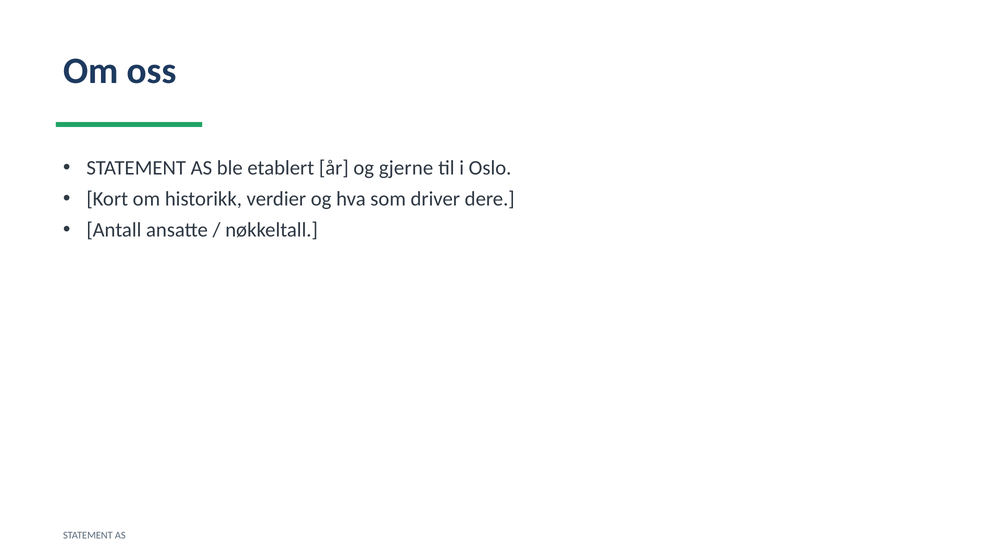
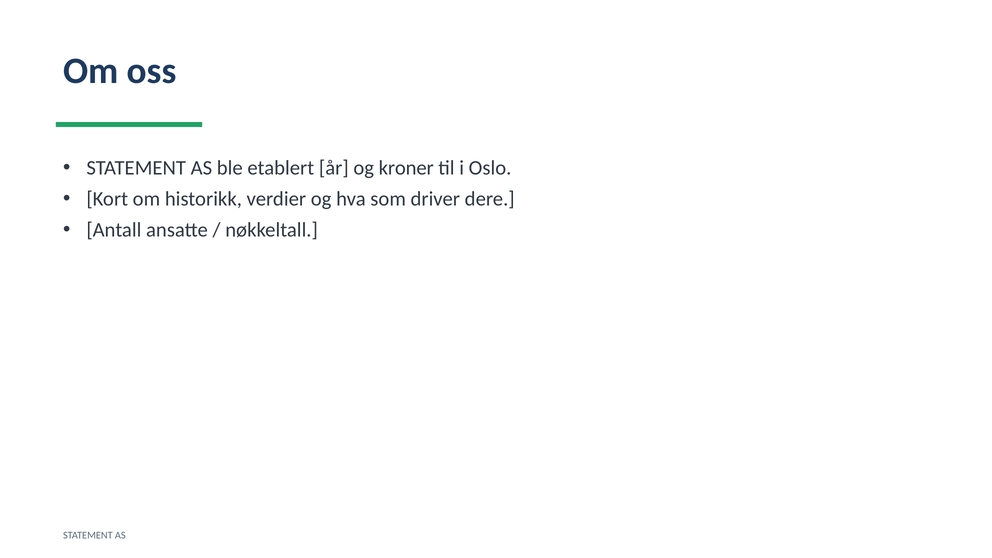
gjerne: gjerne -> kroner
